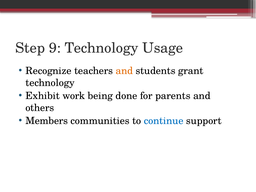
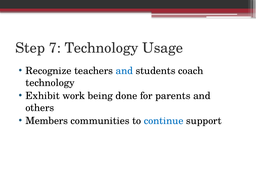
9: 9 -> 7
and at (124, 71) colour: orange -> blue
grant: grant -> coach
